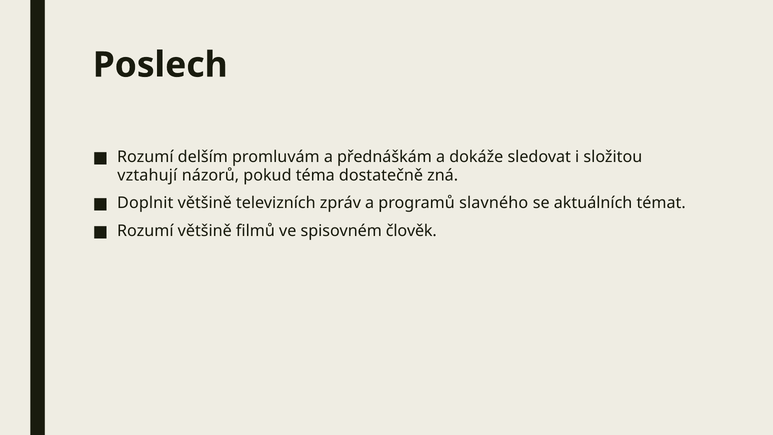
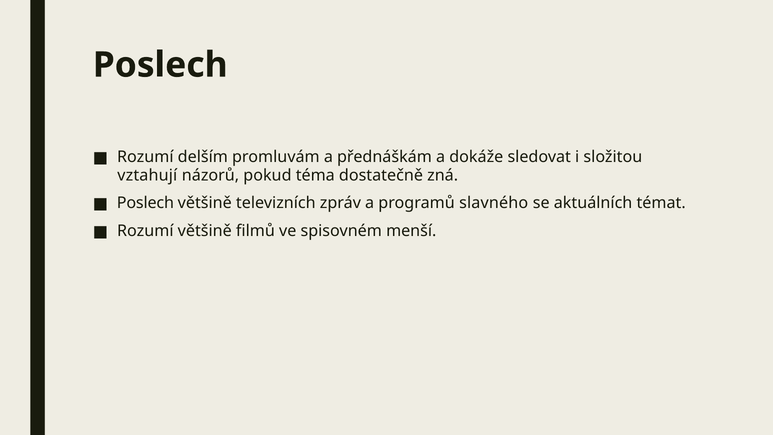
Doplnit at (145, 203): Doplnit -> Poslech
člověk: člověk -> menší
